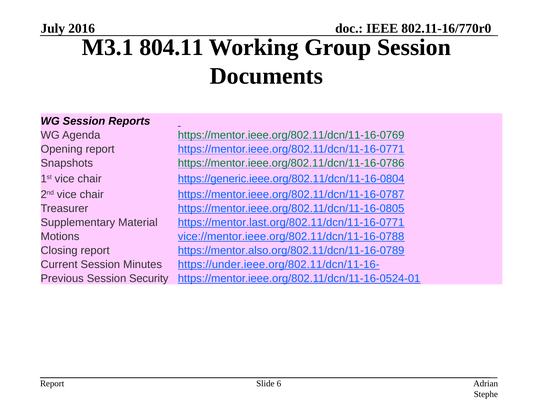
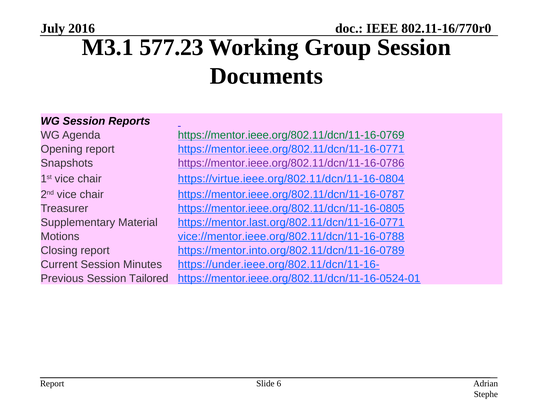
804.11: 804.11 -> 577.23
https://mentor.ieee.org/802.11/dcn/11-16-0786 colour: green -> purple
https://generic.ieee.org/802.11/dcn/11-16-0804: https://generic.ieee.org/802.11/dcn/11-16-0804 -> https://virtue.ieee.org/802.11/dcn/11-16-0804
https://mentor.also.org/802.11/dcn/11-16-0789: https://mentor.also.org/802.11/dcn/11-16-0789 -> https://mentor.into.org/802.11/dcn/11-16-0789
Security: Security -> Tailored
